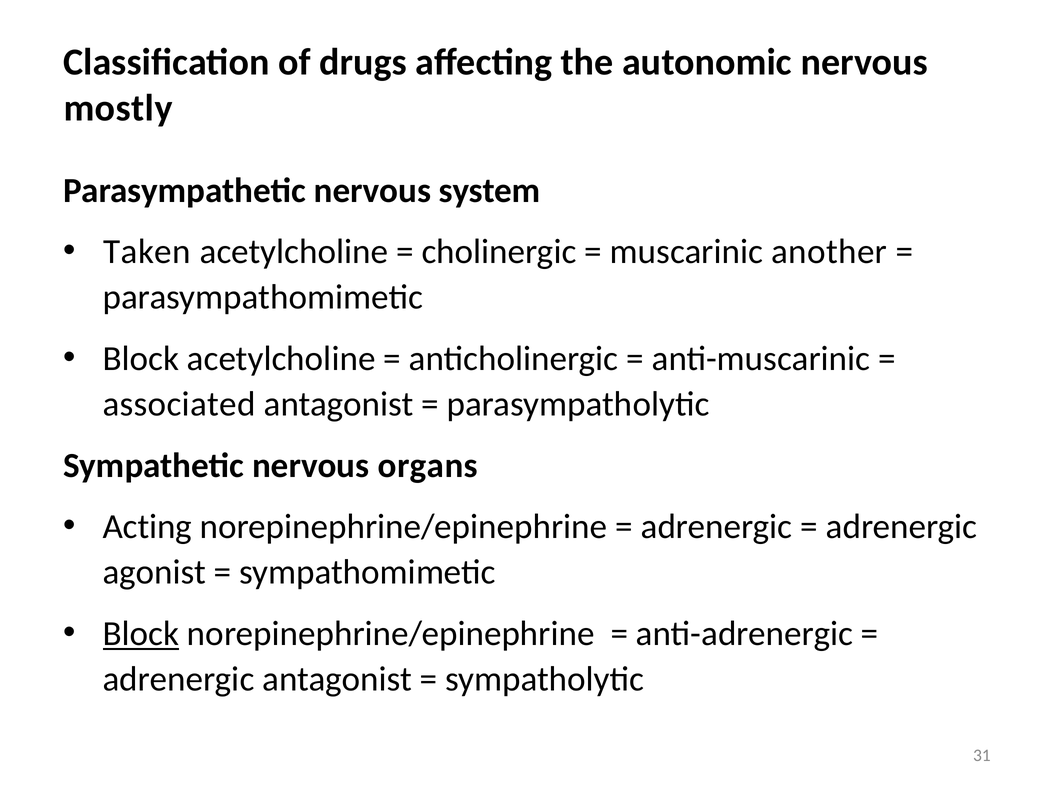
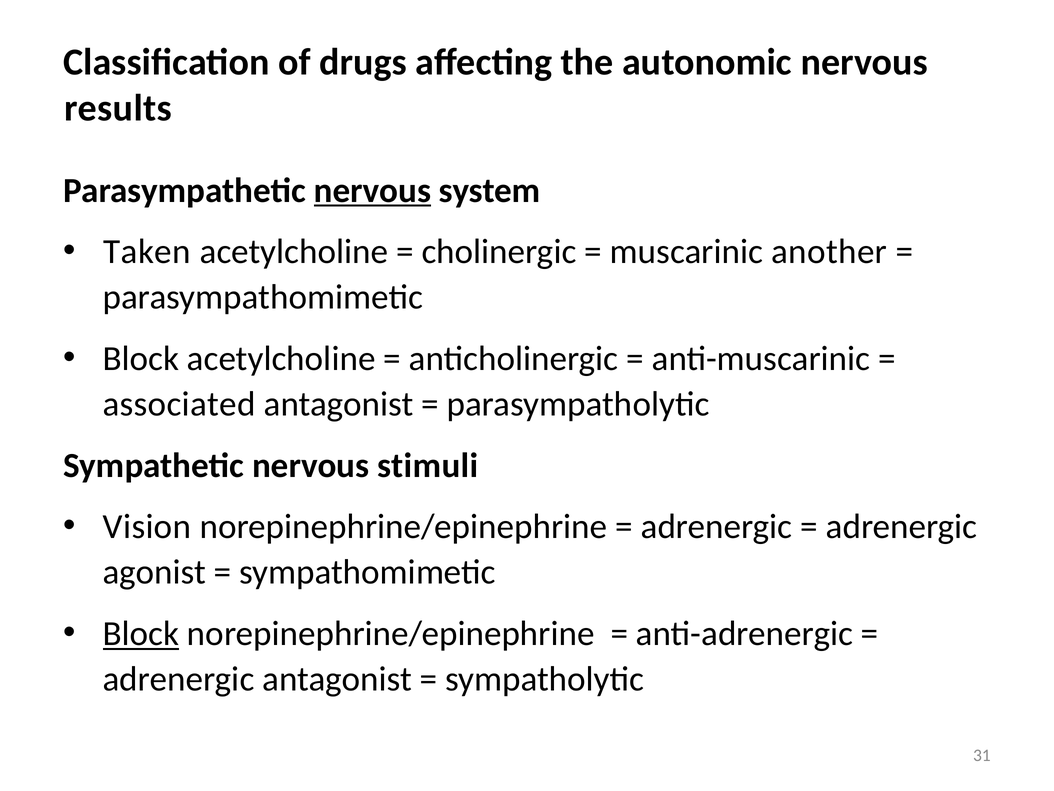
mostly: mostly -> results
nervous at (372, 190) underline: none -> present
organs: organs -> stimuli
Acting: Acting -> Vision
